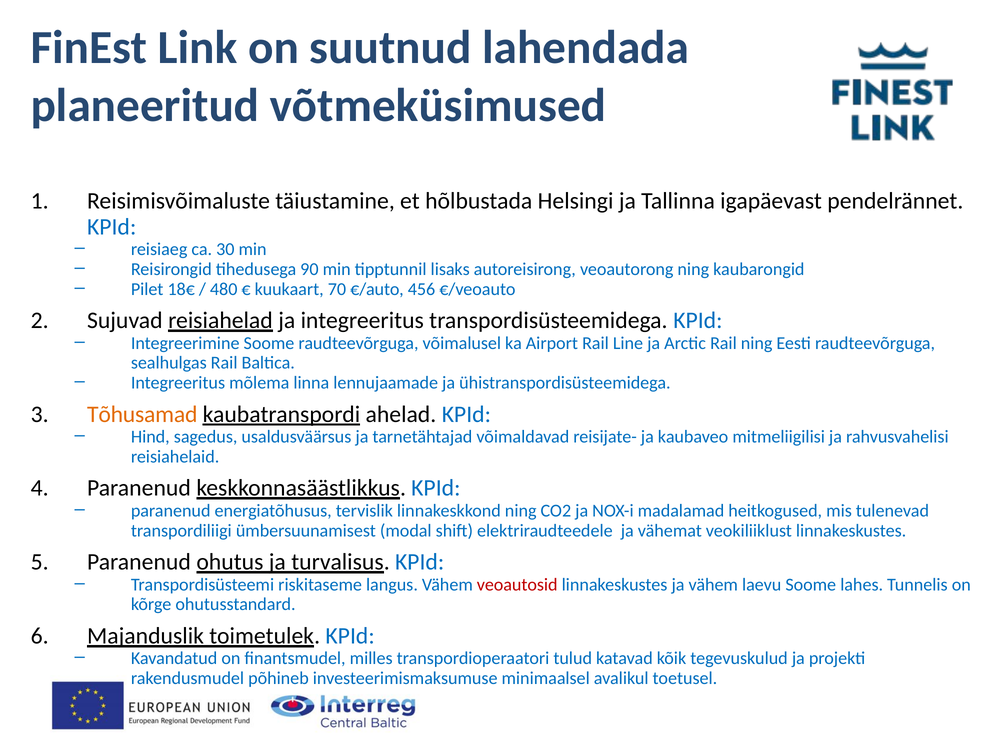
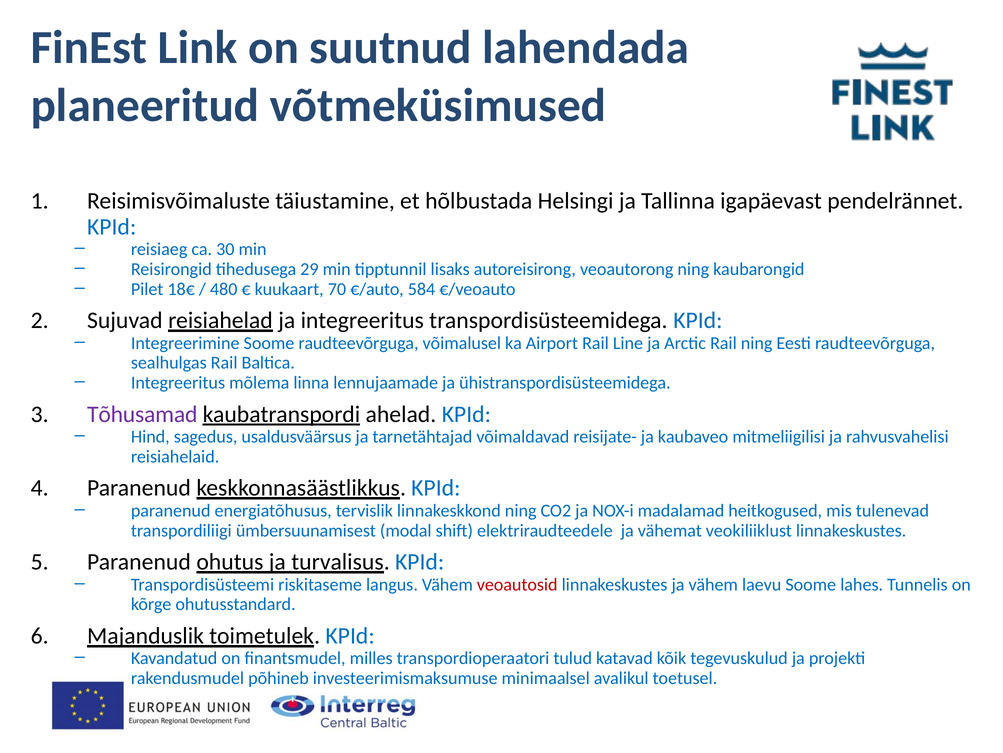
90: 90 -> 29
456: 456 -> 584
Tõhusamad colour: orange -> purple
